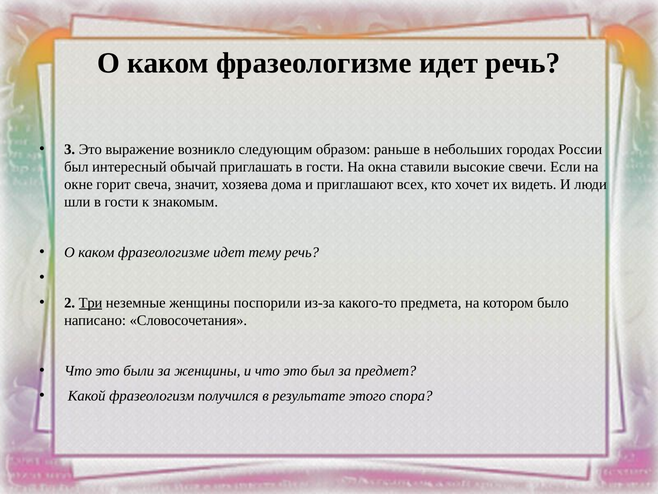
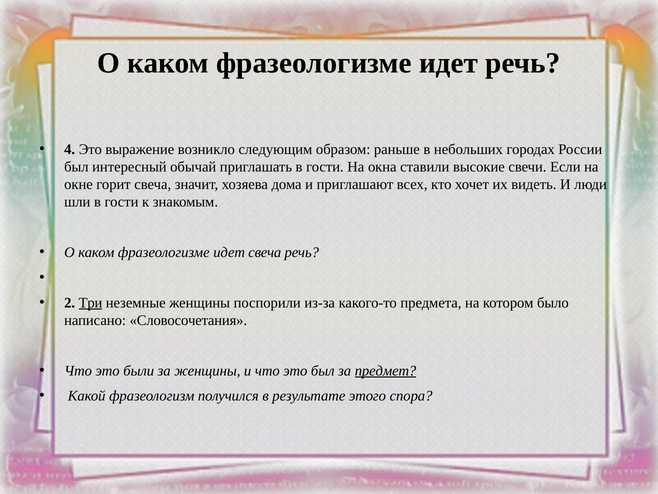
3: 3 -> 4
идет тему: тему -> свеча
предмет underline: none -> present
